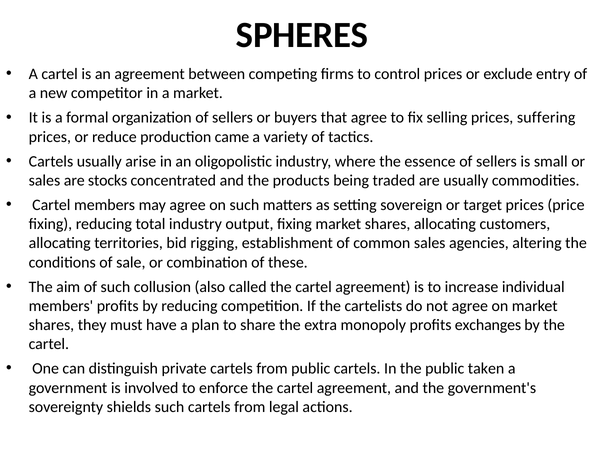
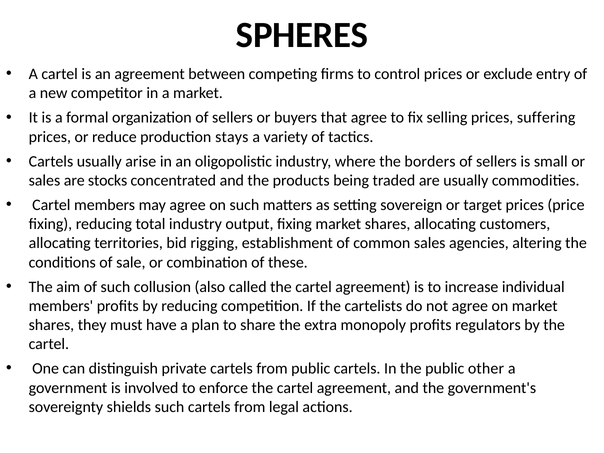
came: came -> stays
essence: essence -> borders
exchanges: exchanges -> regulators
taken: taken -> other
